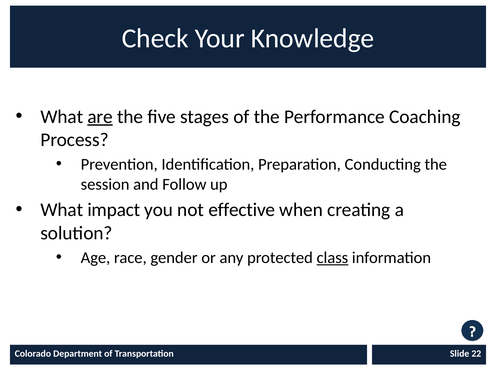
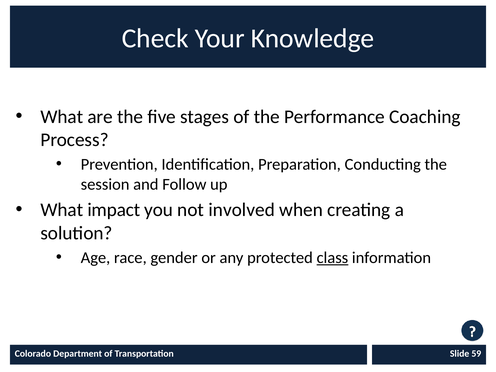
are underline: present -> none
effective: effective -> involved
22: 22 -> 59
